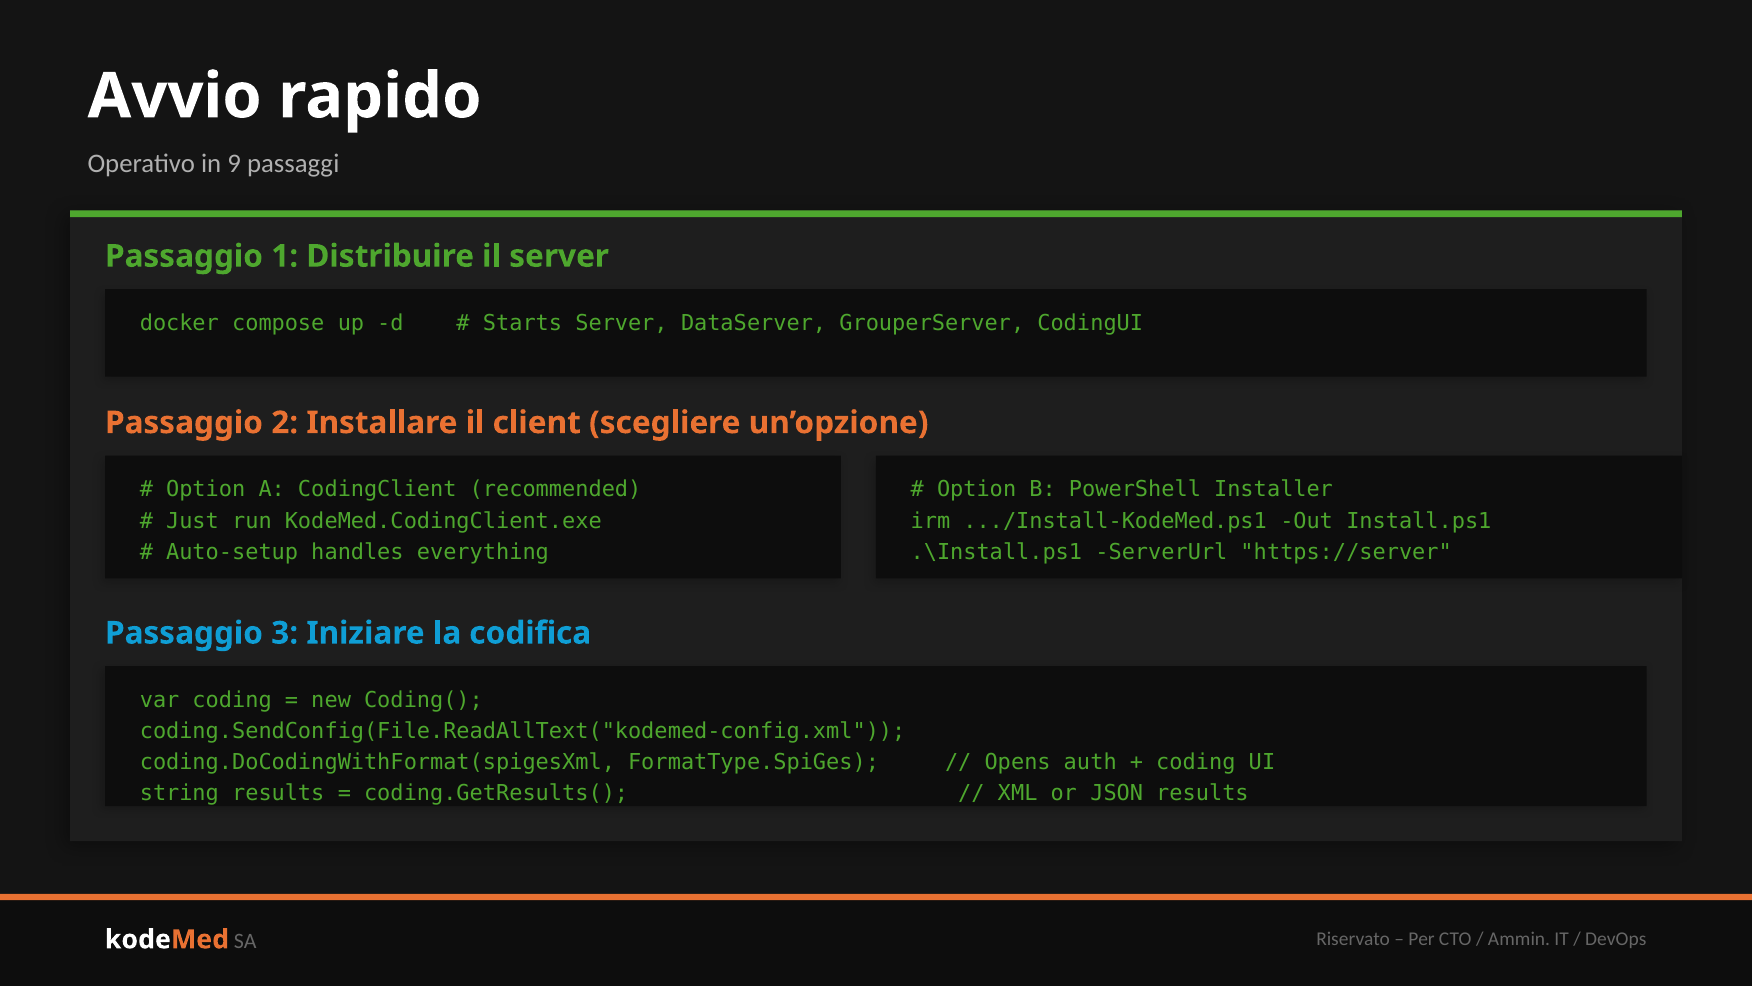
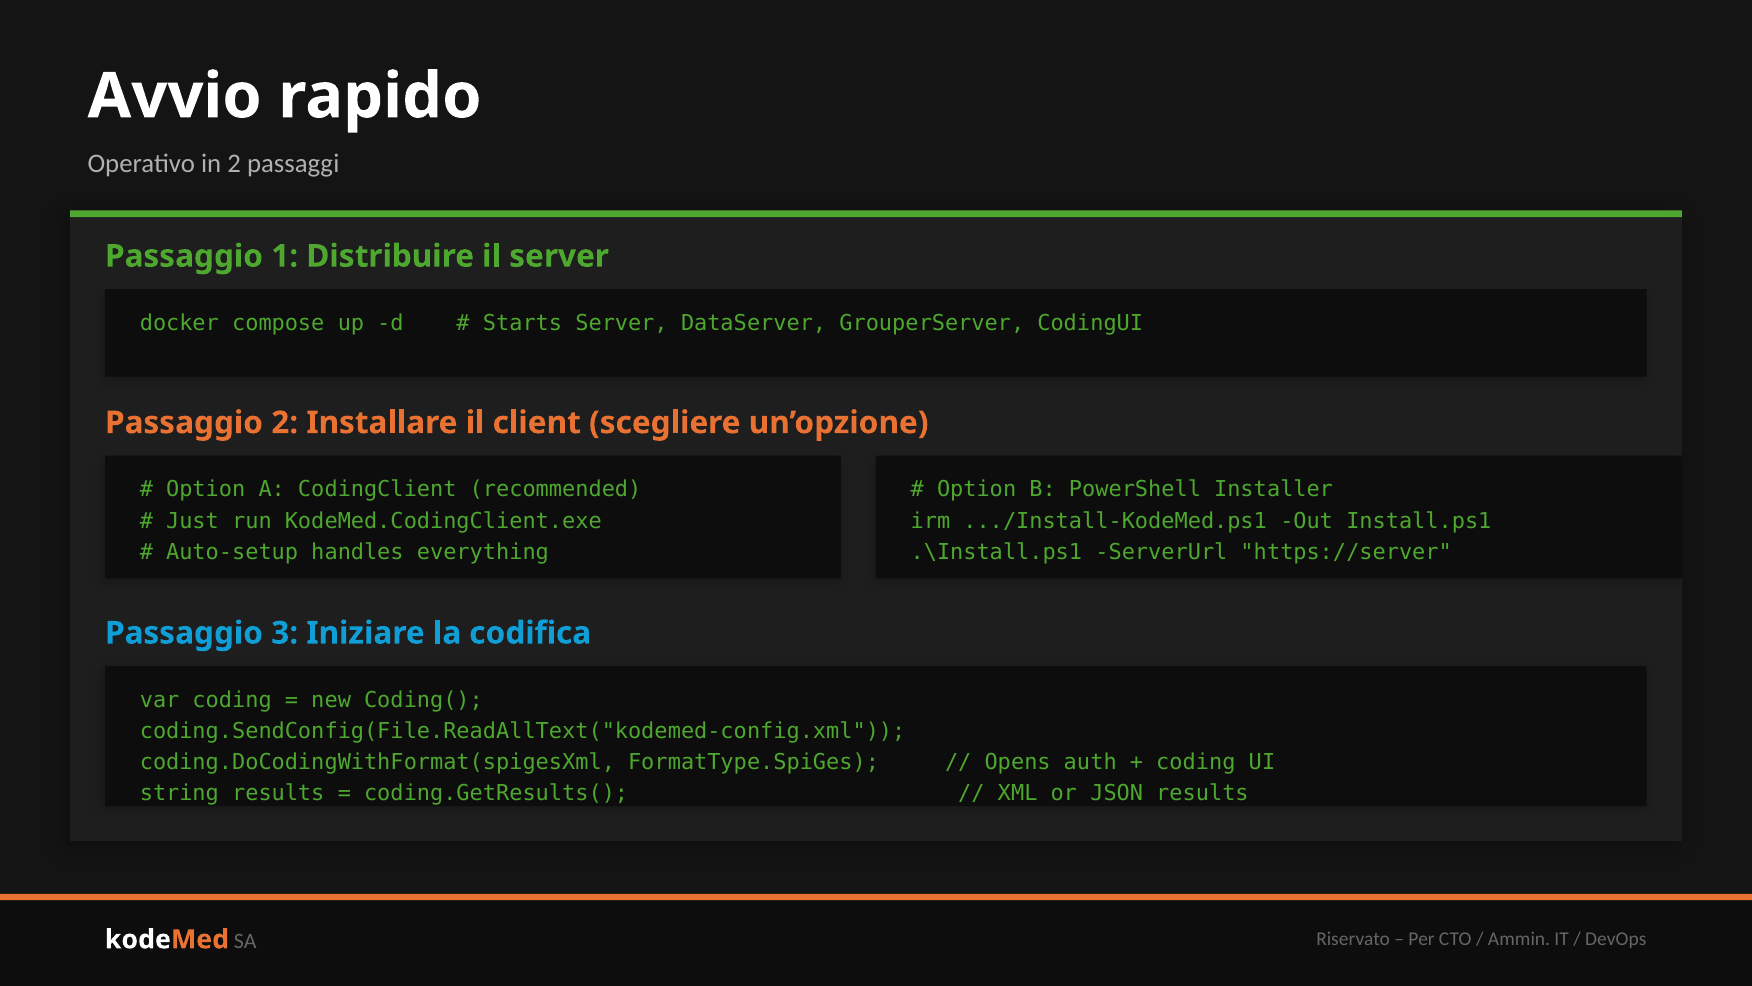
in 9: 9 -> 2
